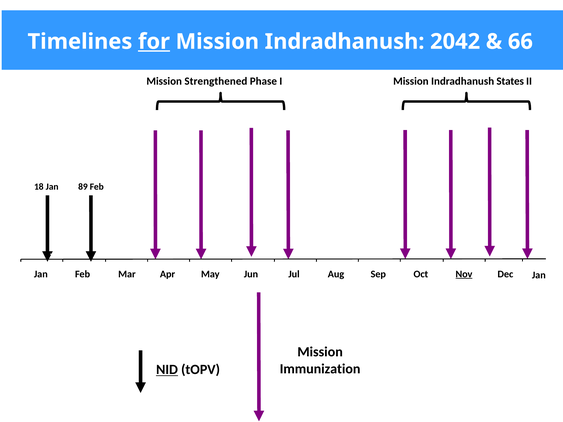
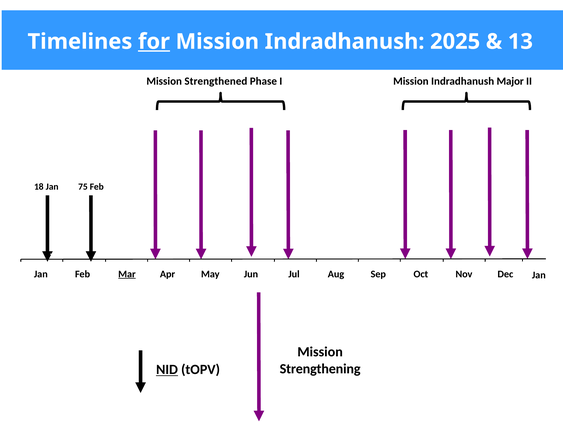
2042: 2042 -> 2025
66: 66 -> 13
States: States -> Major
89: 89 -> 75
Mar underline: none -> present
Nov underline: present -> none
Immunization: Immunization -> Strengthening
